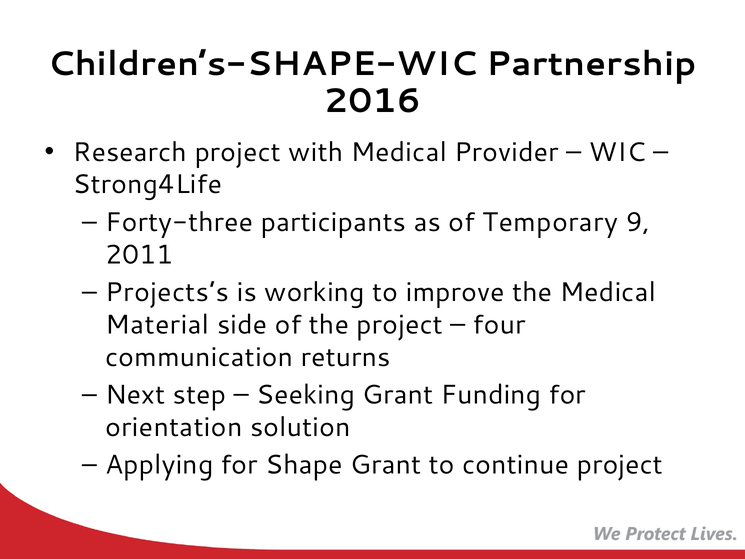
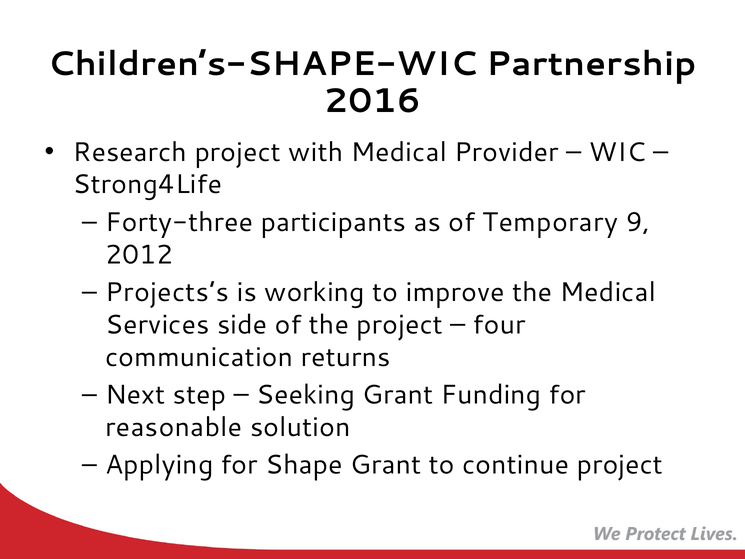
2011: 2011 -> 2012
Material: Material -> Services
orientation: orientation -> reasonable
